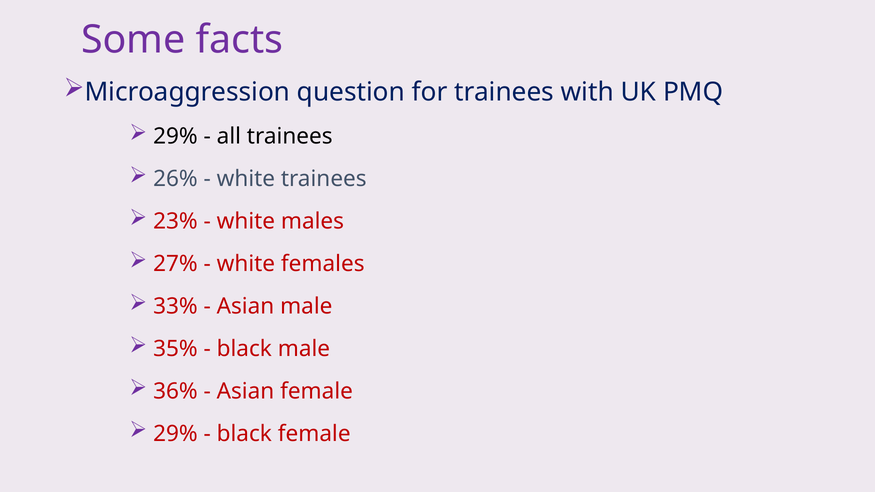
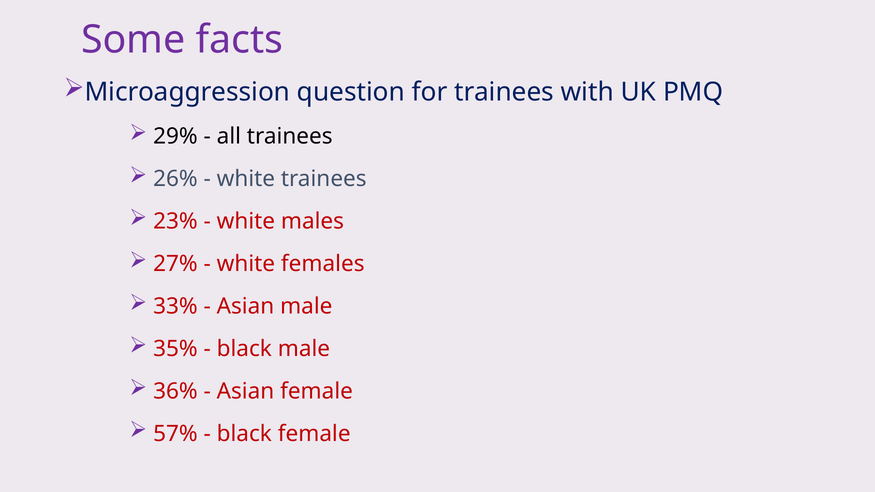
29% at (175, 434): 29% -> 57%
